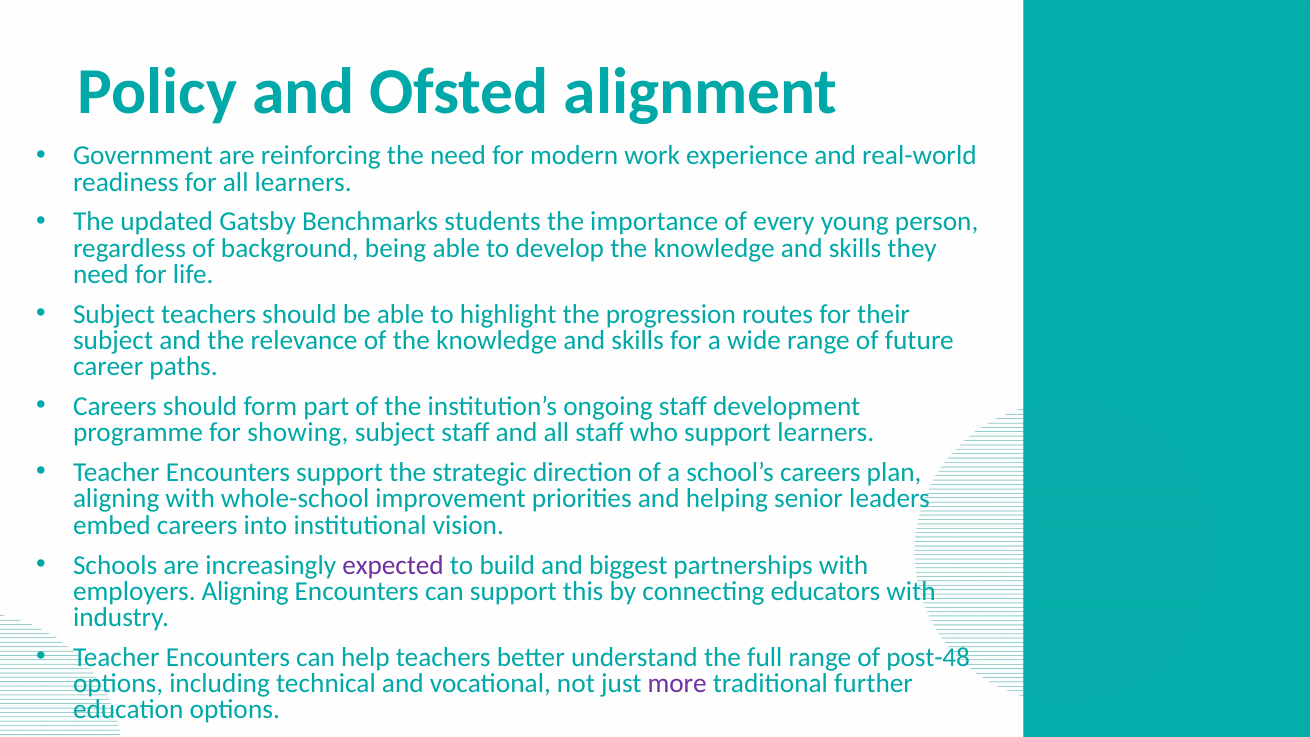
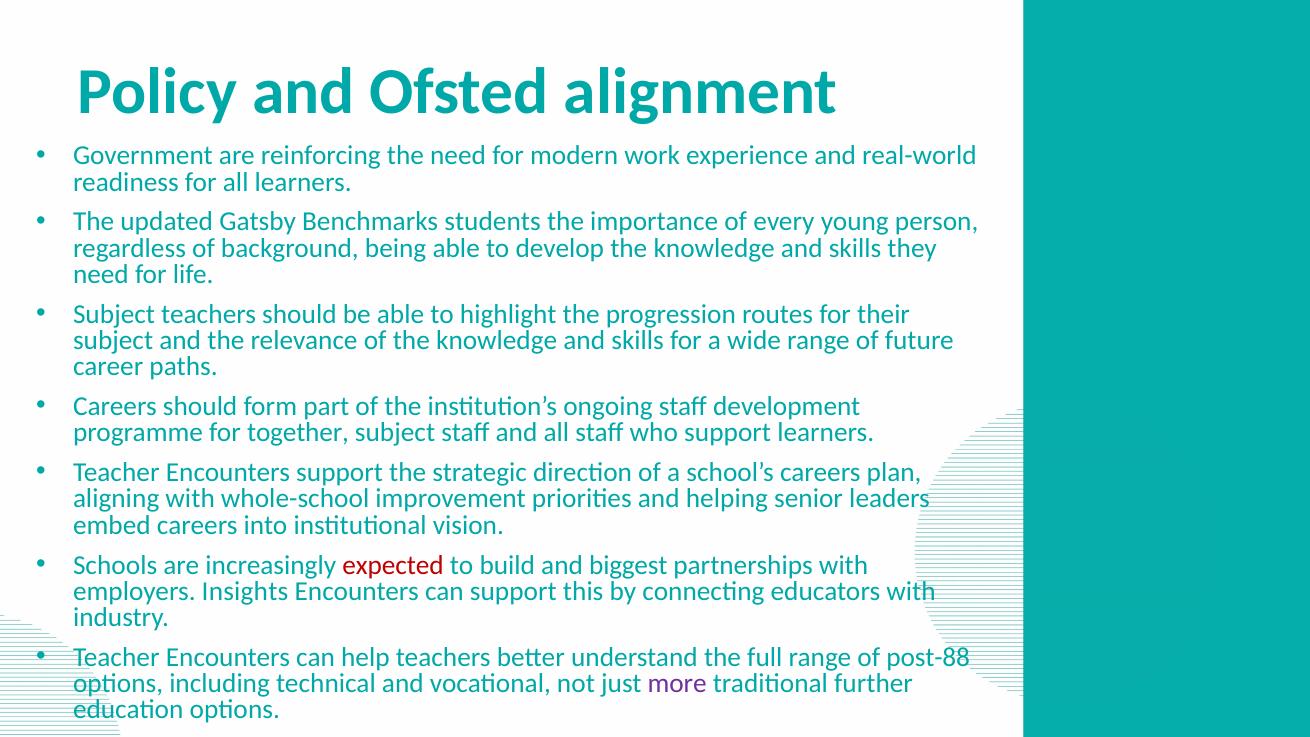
showing: showing -> together
expected colour: purple -> red
employers Aligning: Aligning -> Insights
post-48: post-48 -> post-88
